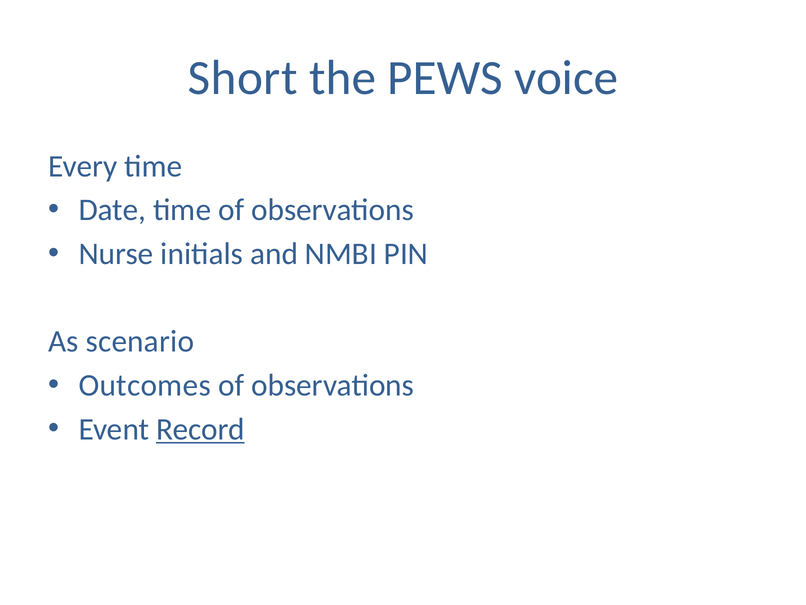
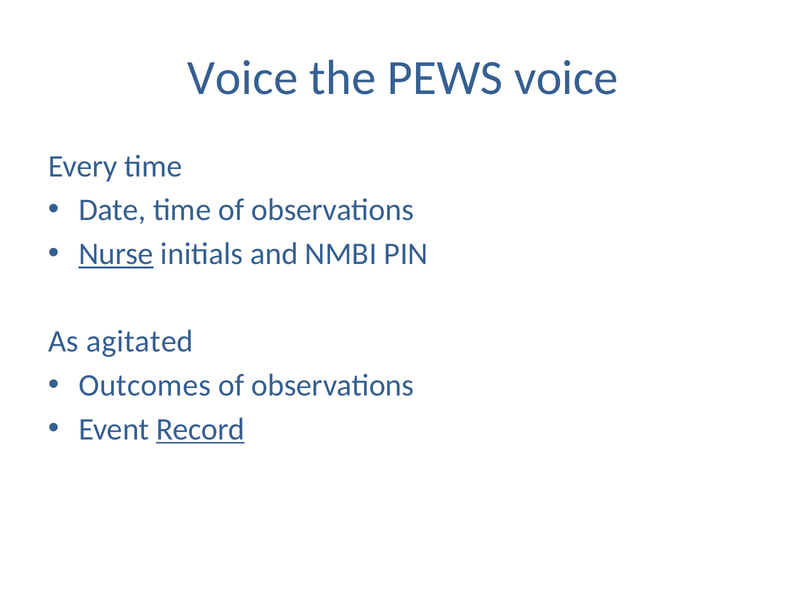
Short at (243, 78): Short -> Voice
Nurse underline: none -> present
scenario: scenario -> agitated
